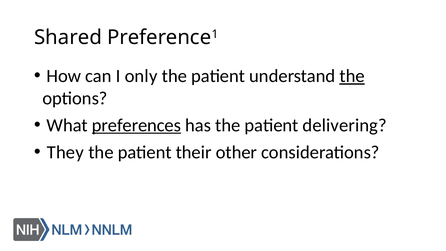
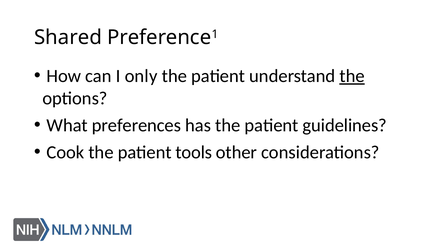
preferences underline: present -> none
delivering: delivering -> guidelines
They: They -> Cook
their: their -> tools
